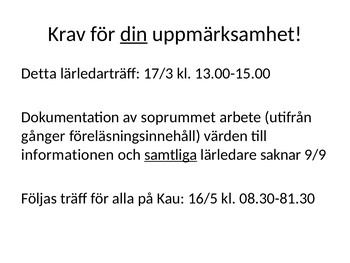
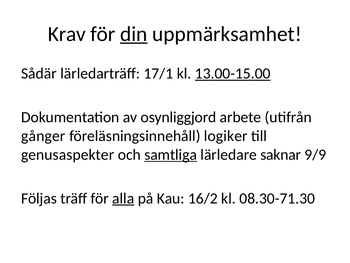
Detta: Detta -> Sådär
17/3: 17/3 -> 17/1
13.00-15.00 underline: none -> present
soprummet: soprummet -> osynliggjord
värden: värden -> logiker
informationen: informationen -> genusaspekter
alla underline: none -> present
16/5: 16/5 -> 16/2
08.30-81.30: 08.30-81.30 -> 08.30-71.30
